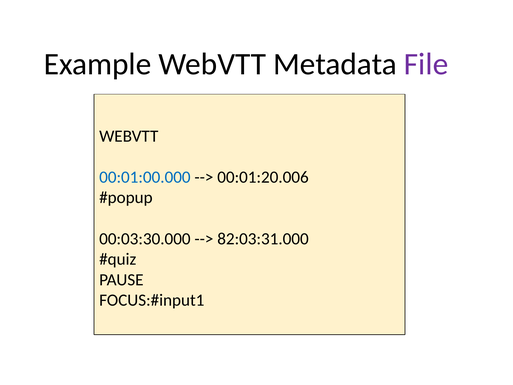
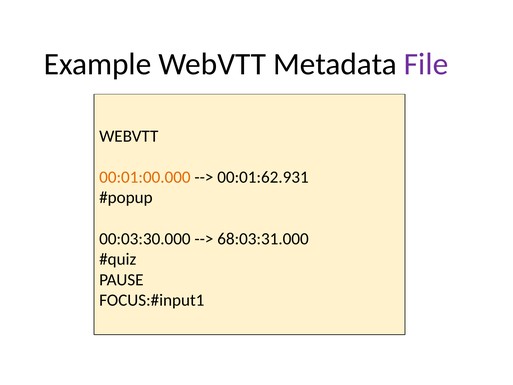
00:01:00.000 colour: blue -> orange
00:01:20.006: 00:01:20.006 -> 00:01:62.931
82:03:31.000: 82:03:31.000 -> 68:03:31.000
